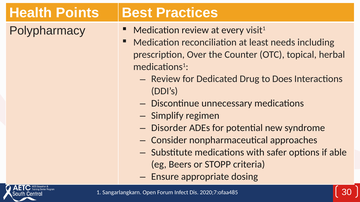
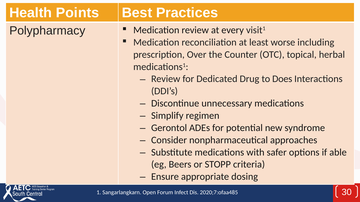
needs: needs -> worse
Disorder: Disorder -> Gerontol
